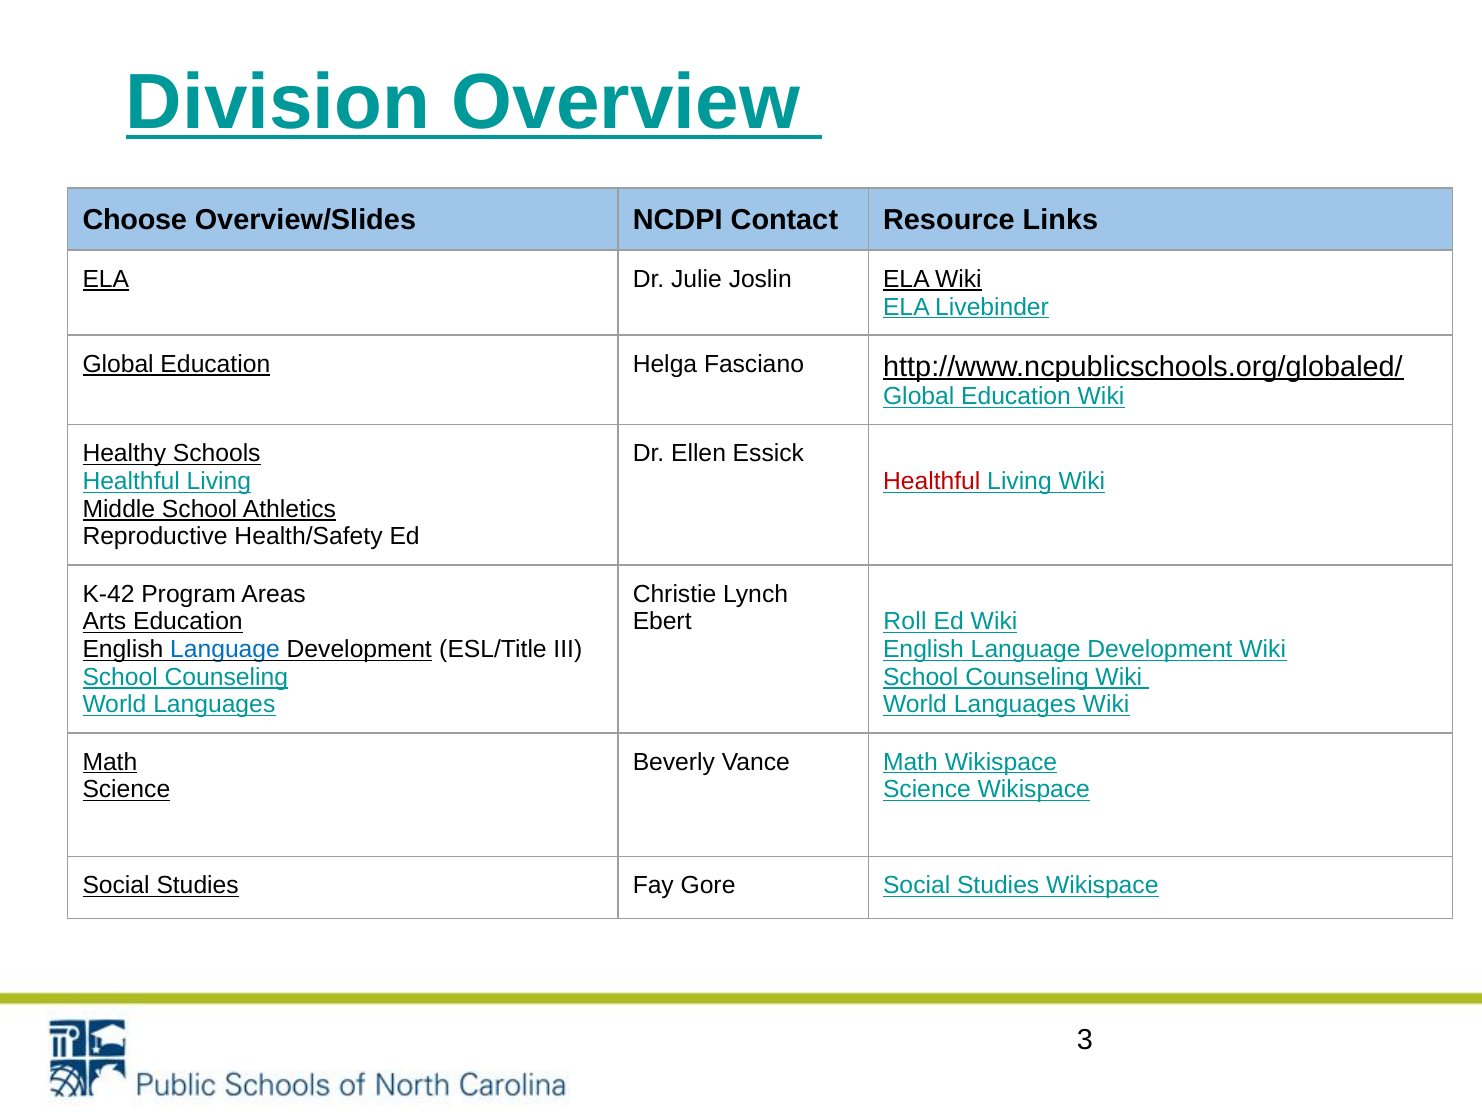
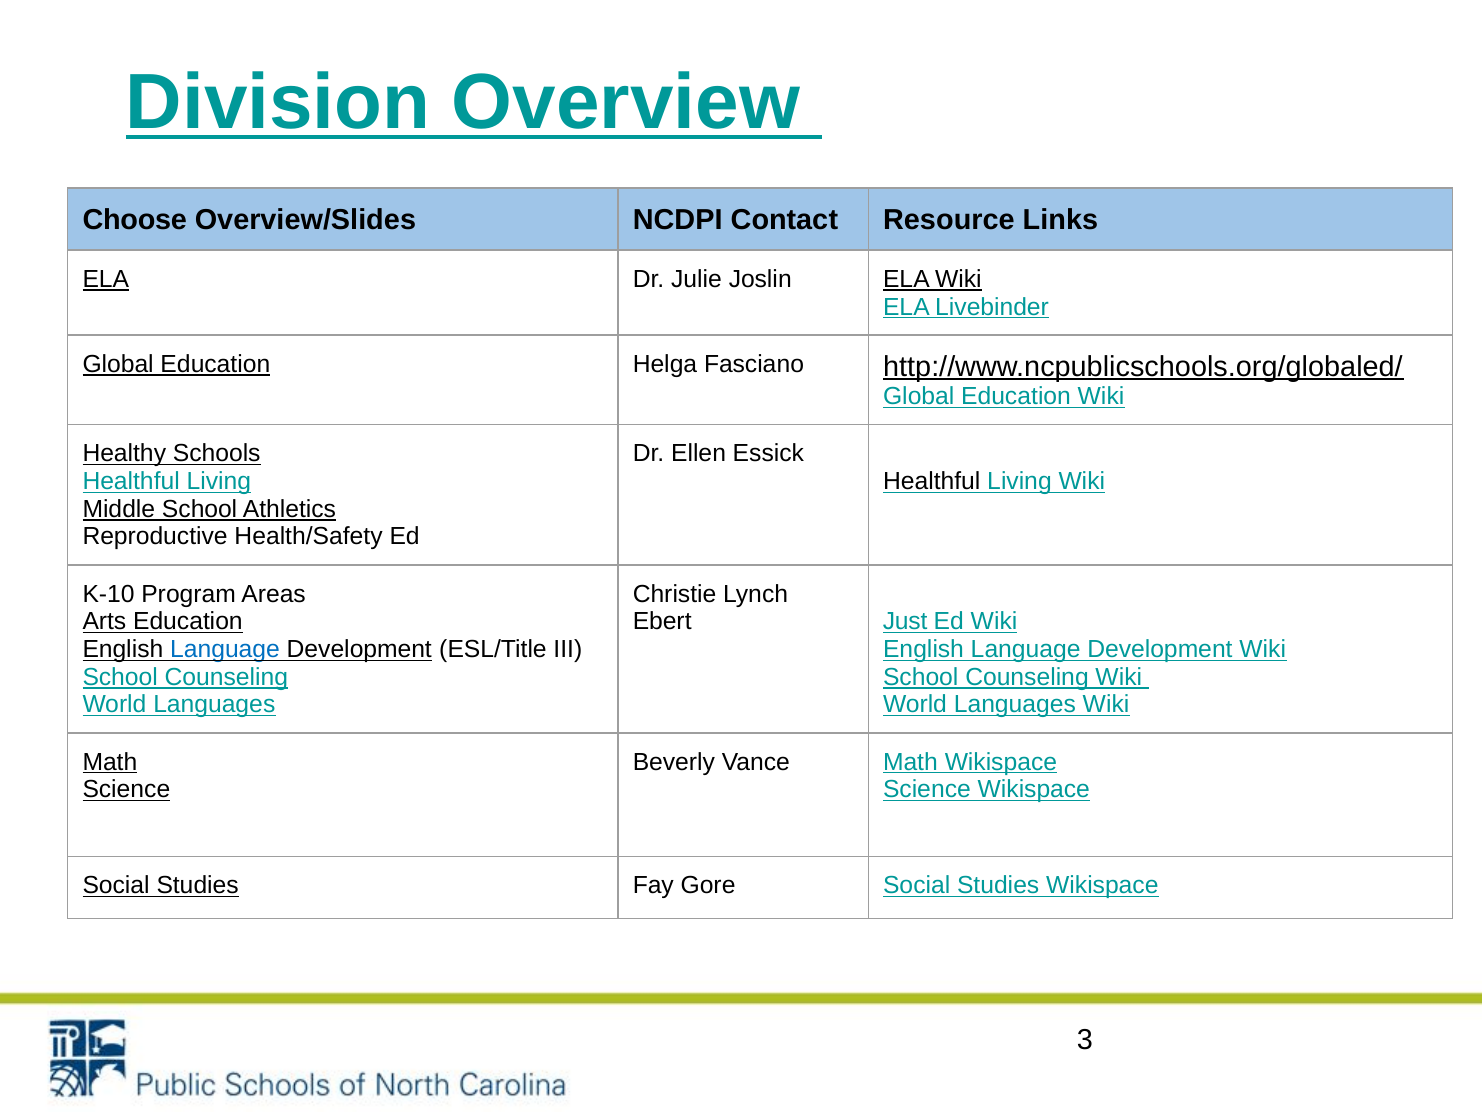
Healthful at (932, 481) colour: red -> black
K-42: K-42 -> K-10
Roll: Roll -> Just
